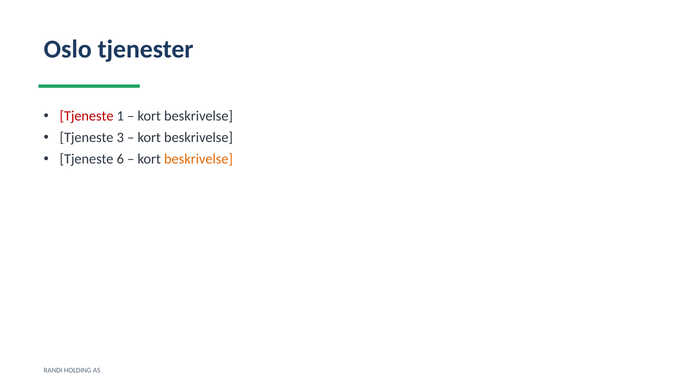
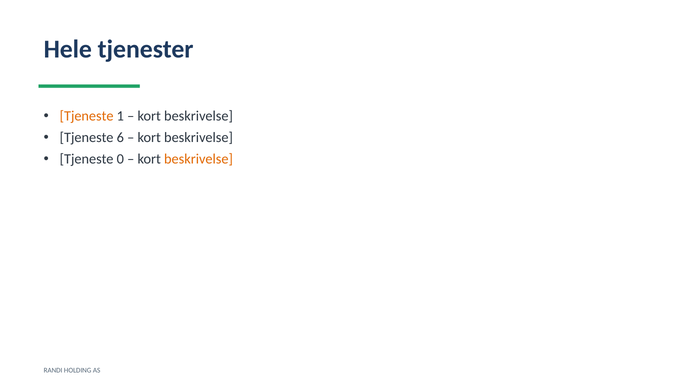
Oslo: Oslo -> Hele
Tjeneste at (87, 116) colour: red -> orange
3: 3 -> 6
6: 6 -> 0
